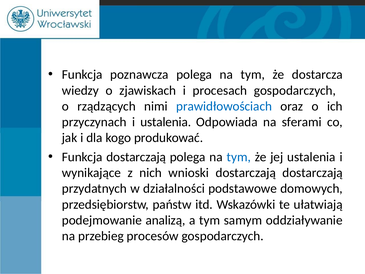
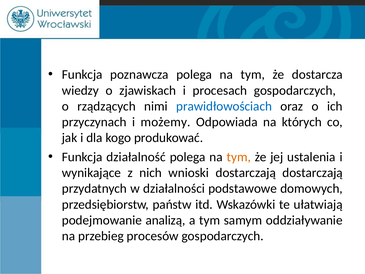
i ustalenia: ustalenia -> możemy
sferami: sferami -> których
Funkcja dostarczają: dostarczają -> działalność
tym at (239, 157) colour: blue -> orange
